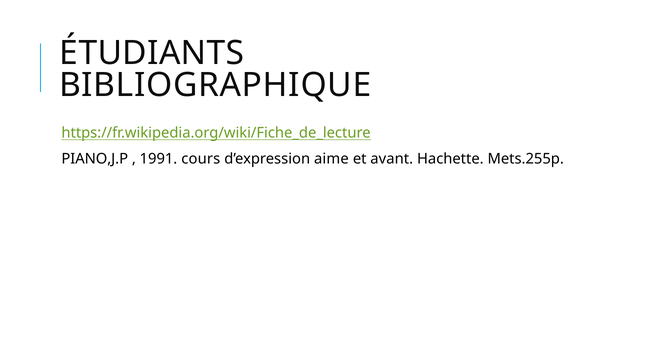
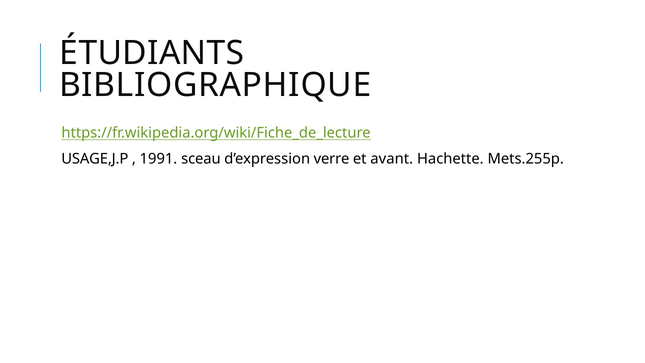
PIANO,J.P: PIANO,J.P -> USAGE,J.P
cours: cours -> sceau
aime: aime -> verre
